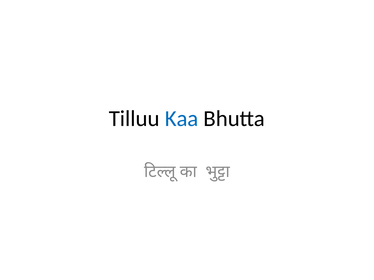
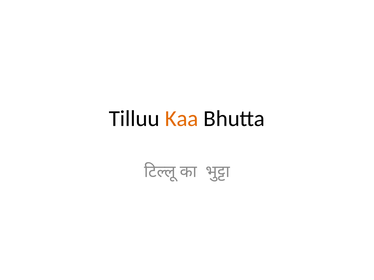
Kaa colour: blue -> orange
